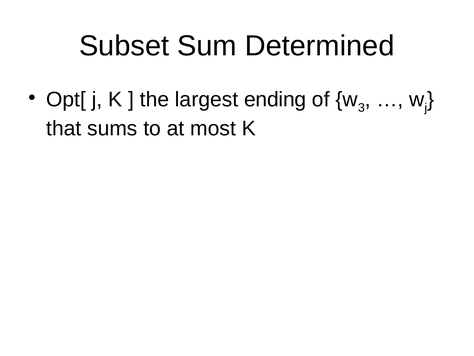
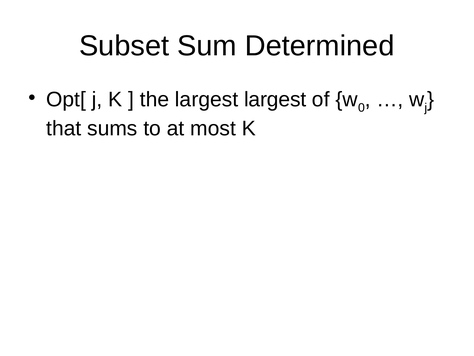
largest ending: ending -> largest
3: 3 -> 0
